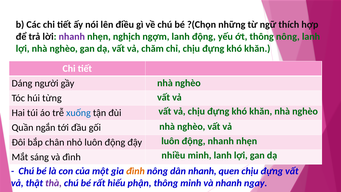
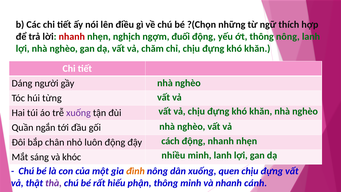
nhanh at (72, 37) colour: purple -> red
ngợm lanh: lanh -> đuối
xuống at (78, 113) colour: blue -> purple
luôn at (170, 141): luôn -> cách
và đình: đình -> khóc
dân nhanh: nhanh -> xuống
ngay: ngay -> cánh
